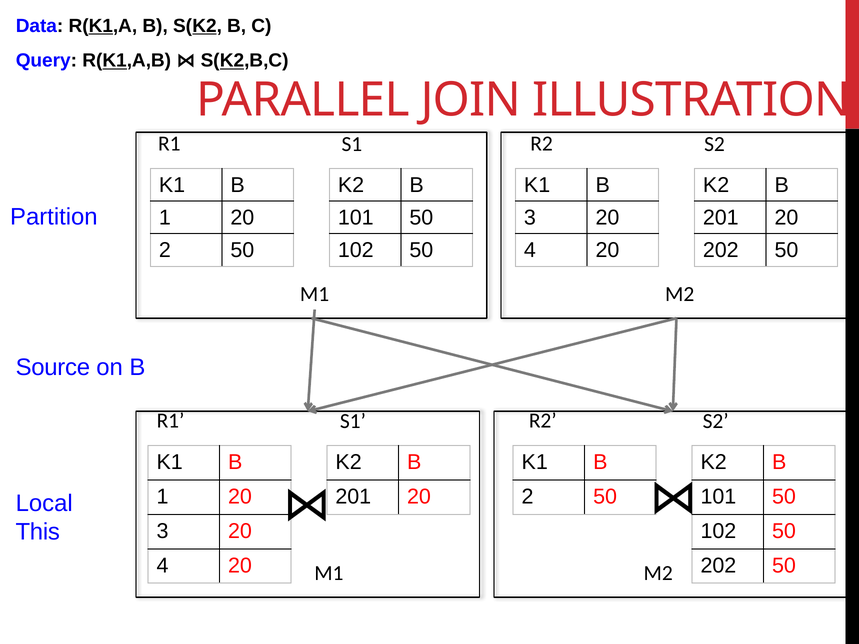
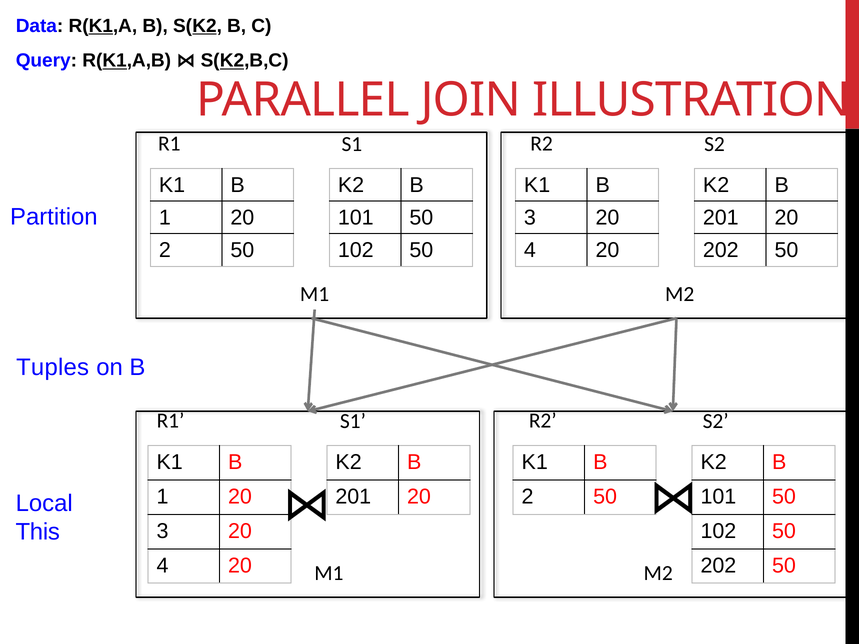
Source: Source -> Tuples
